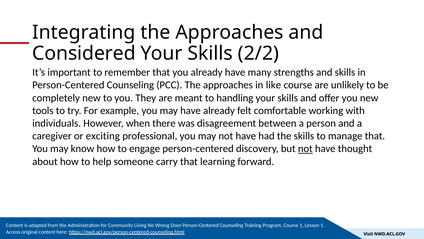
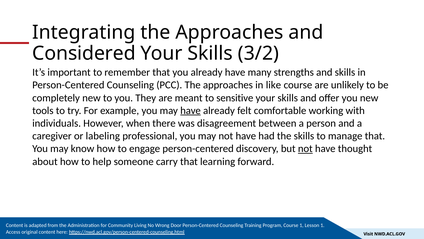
2/2: 2/2 -> 3/2
handling: handling -> sensitive
have at (191, 110) underline: none -> present
exciting: exciting -> labeling
